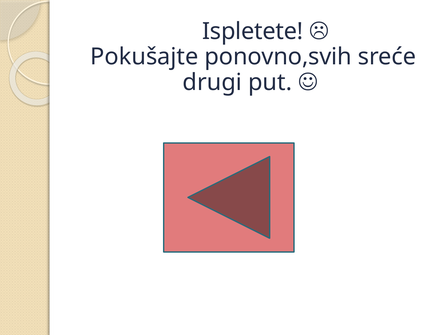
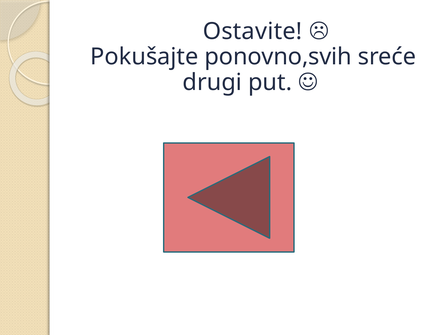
Ispletete: Ispletete -> Ostavite
